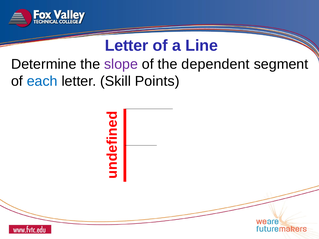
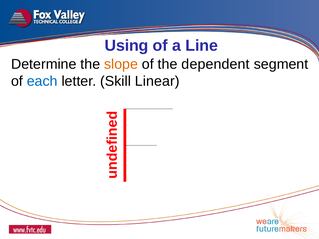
Letter at (127, 46): Letter -> Using
slope colour: purple -> orange
Points: Points -> Linear
